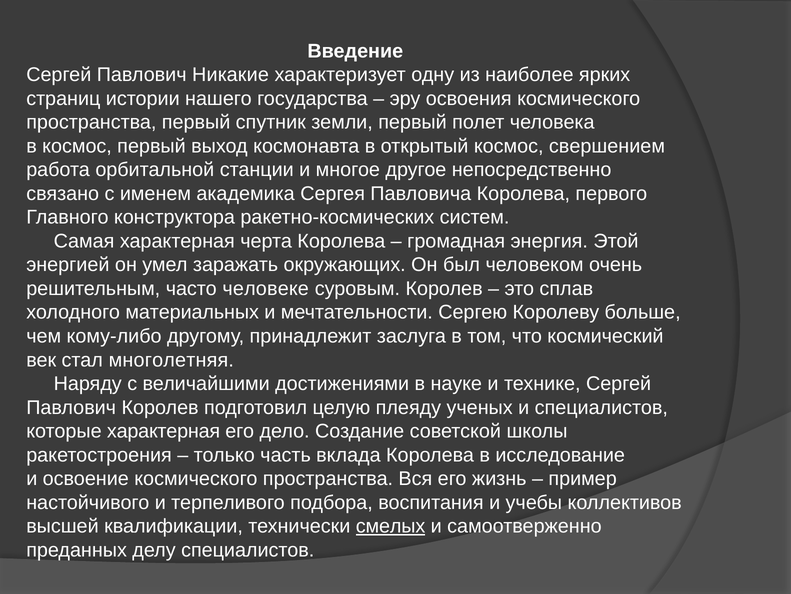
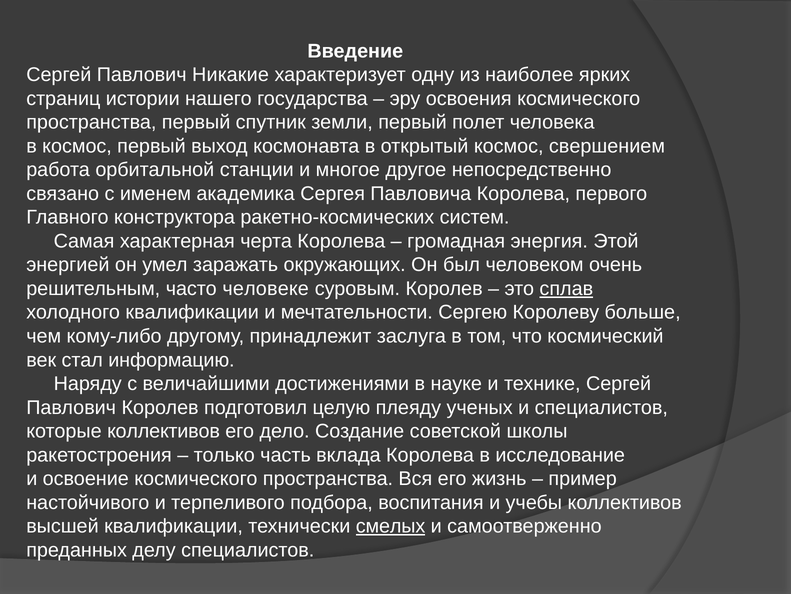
сплав underline: none -> present
холодного материальных: материальных -> квалификации
многолетняя: многолетняя -> информацию
которые характерная: характерная -> коллективов
